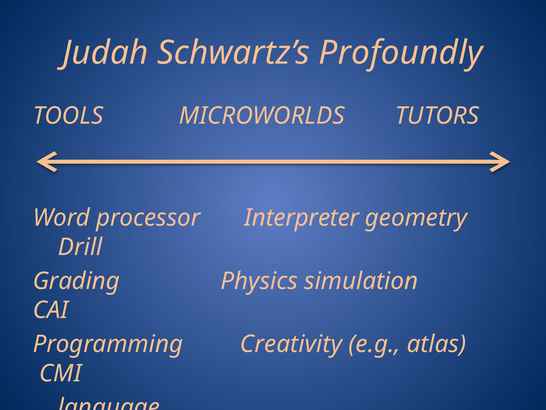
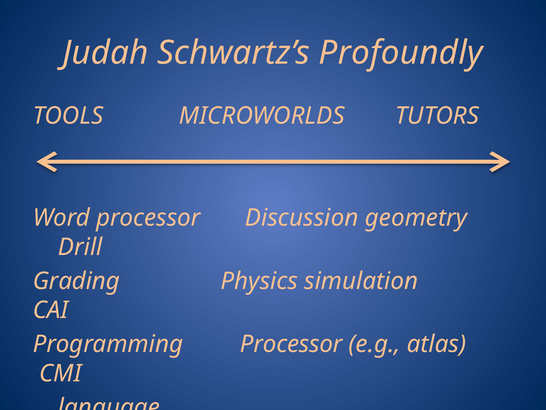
Interpreter: Interpreter -> Discussion
Programming Creativity: Creativity -> Processor
